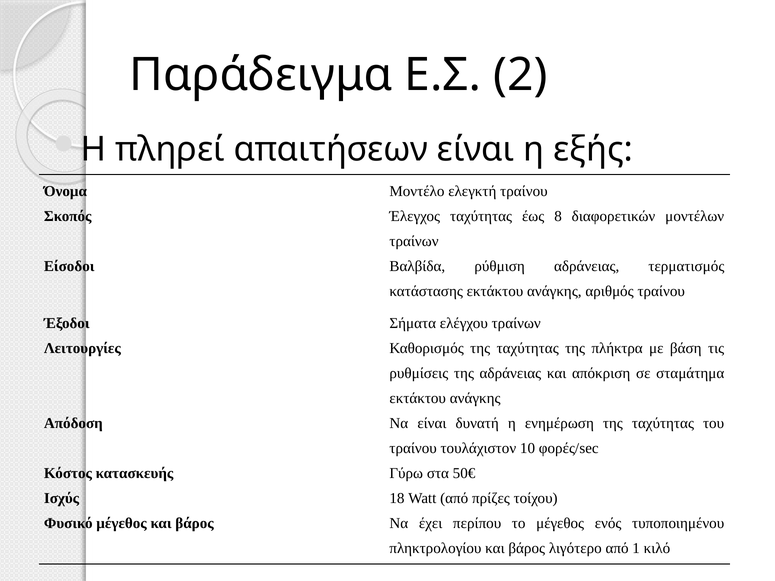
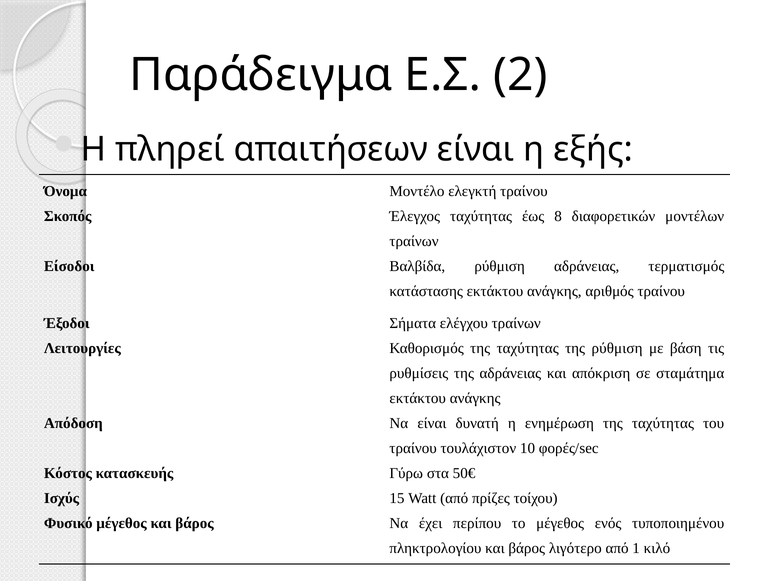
της πλήκτρα: πλήκτρα -> ρύθμιση
18: 18 -> 15
